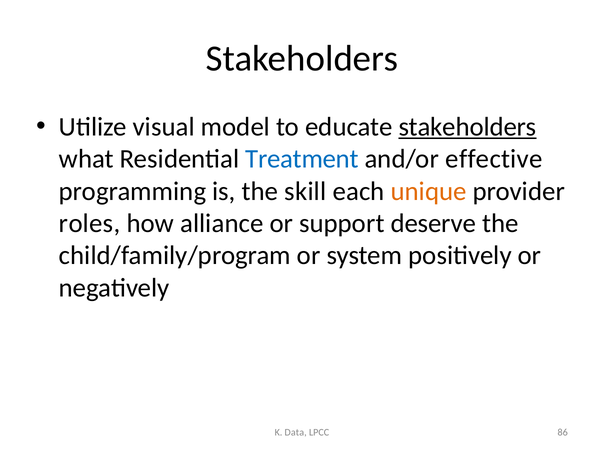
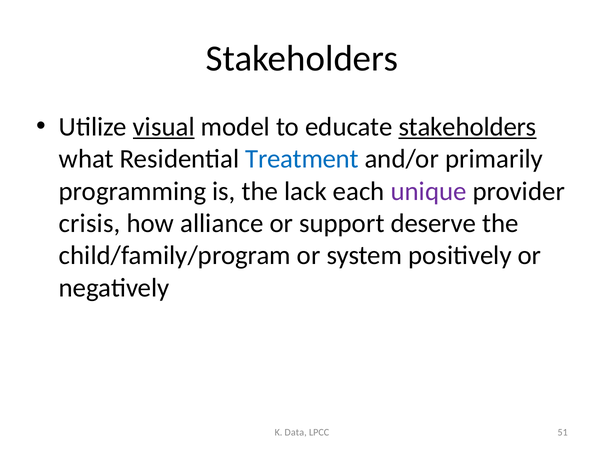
visual underline: none -> present
effective: effective -> primarily
skill: skill -> lack
unique colour: orange -> purple
roles: roles -> crisis
86: 86 -> 51
